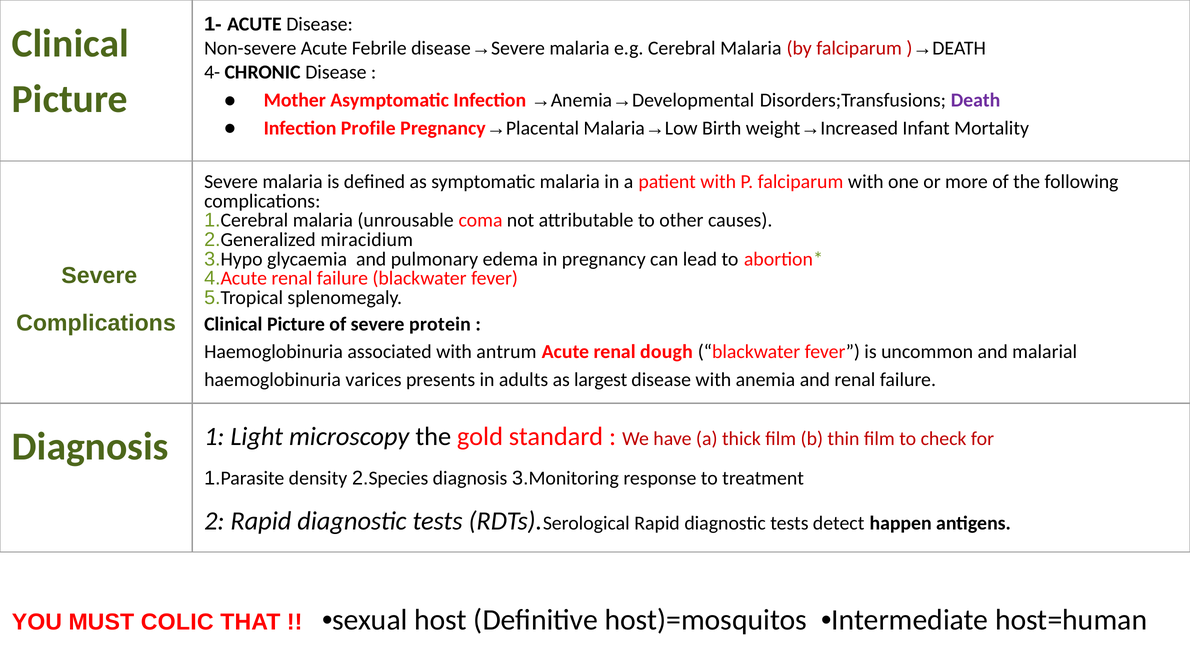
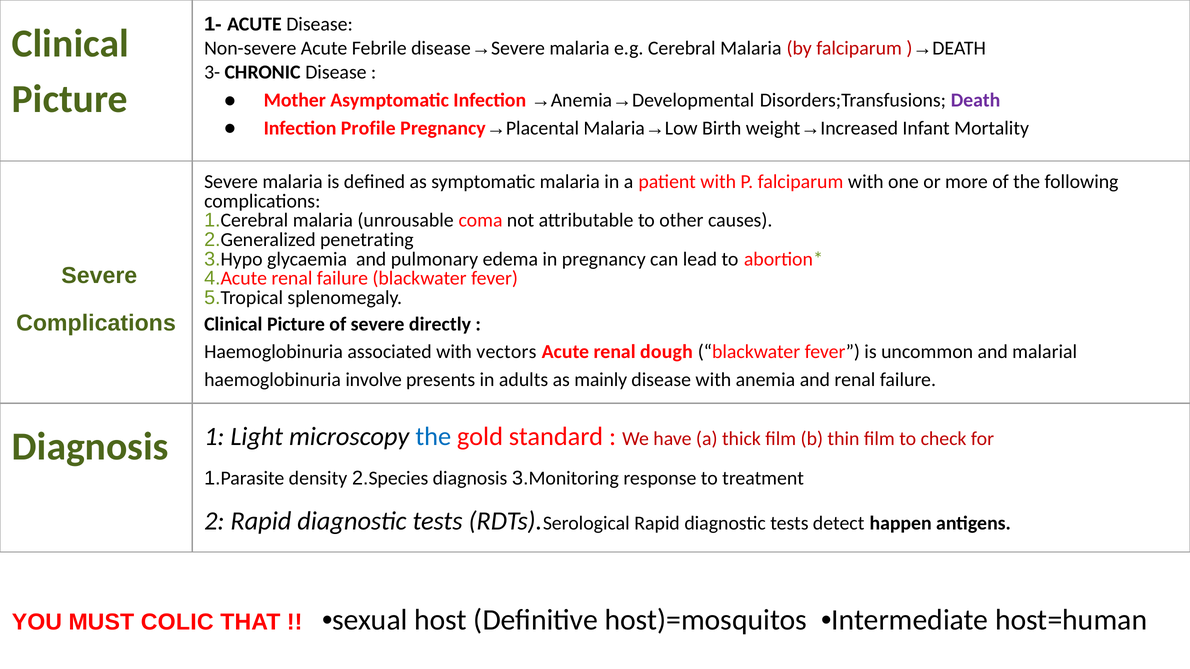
4-: 4- -> 3-
miracidium: miracidium -> penetrating
protein: protein -> directly
antrum: antrum -> vectors
varices: varices -> involve
largest: largest -> mainly
the at (433, 437) colour: black -> blue
